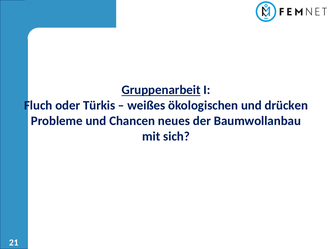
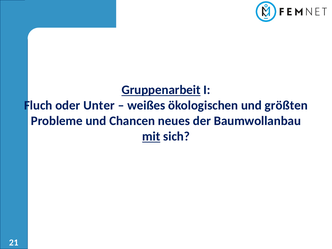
Türkis: Türkis -> Unter
drücken: drücken -> größten
mit underline: none -> present
